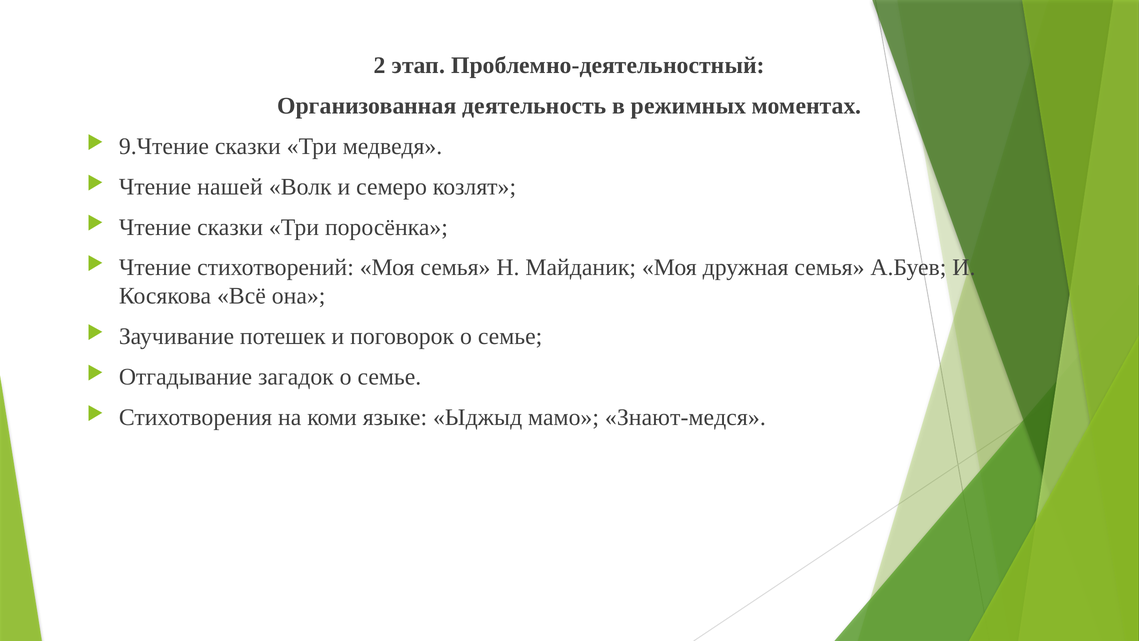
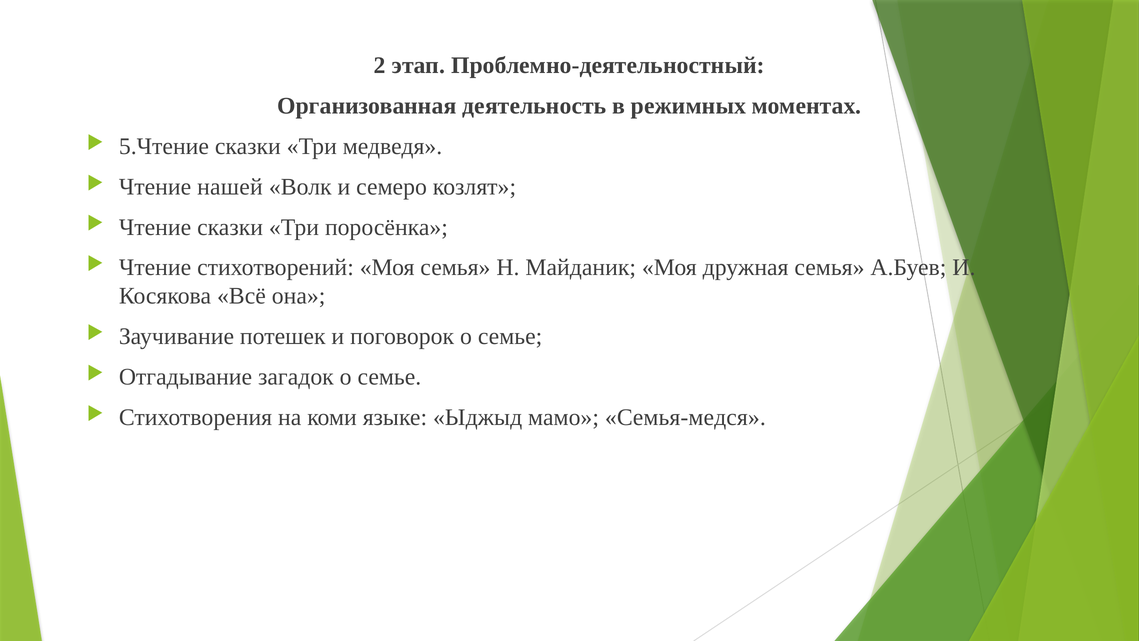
9.Чтение: 9.Чтение -> 5.Чтение
Знают-медся: Знают-медся -> Семья-медся
